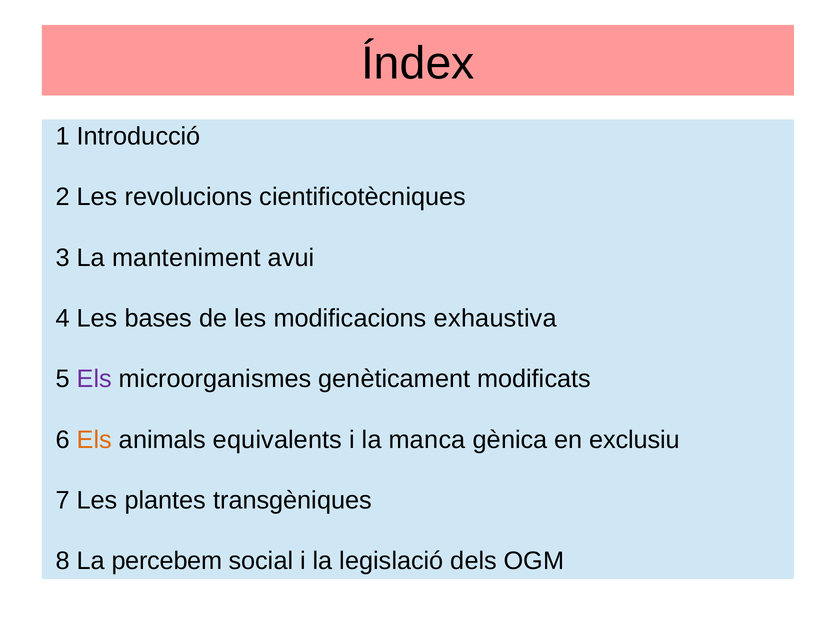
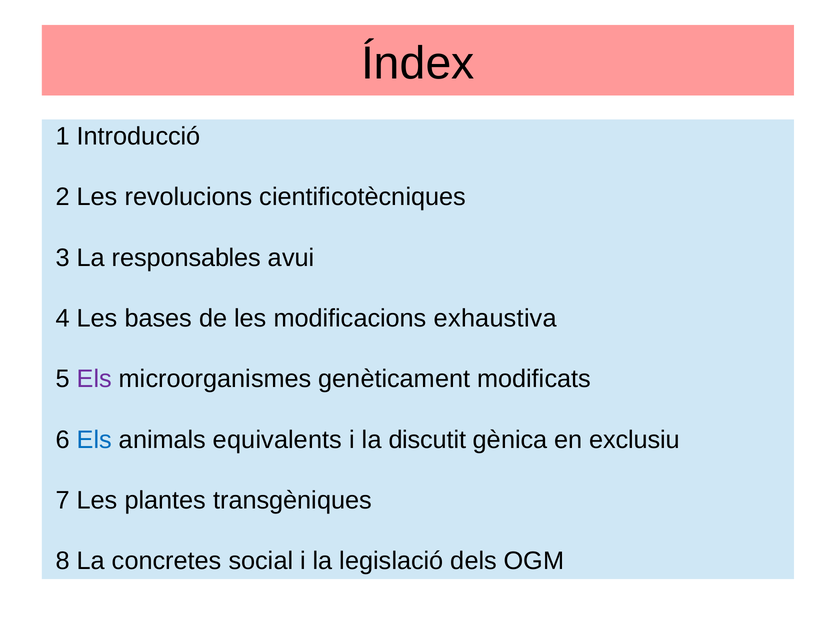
manteniment: manteniment -> responsables
Els at (94, 440) colour: orange -> blue
manca: manca -> discutit
percebem: percebem -> concretes
